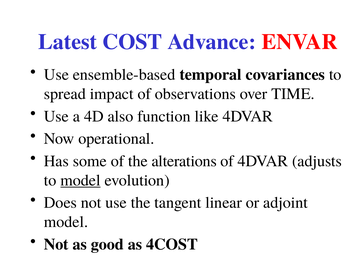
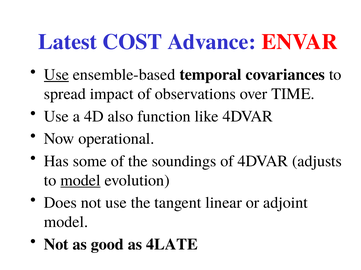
Use at (56, 75) underline: none -> present
alterations: alterations -> soundings
4COST: 4COST -> 4LATE
